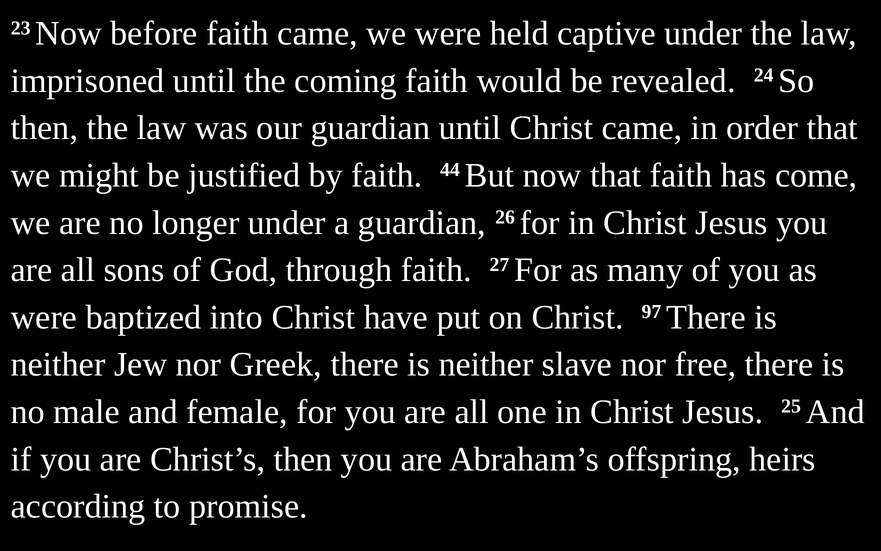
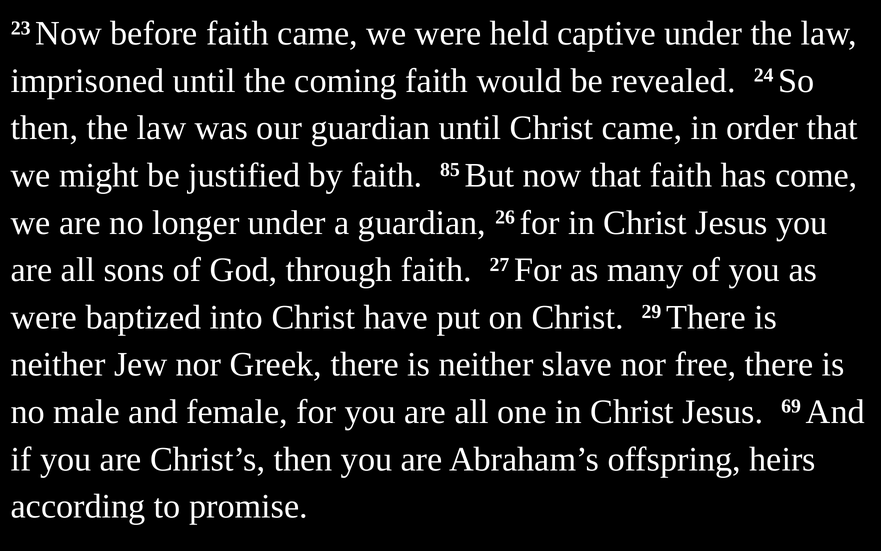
44: 44 -> 85
97: 97 -> 29
25: 25 -> 69
